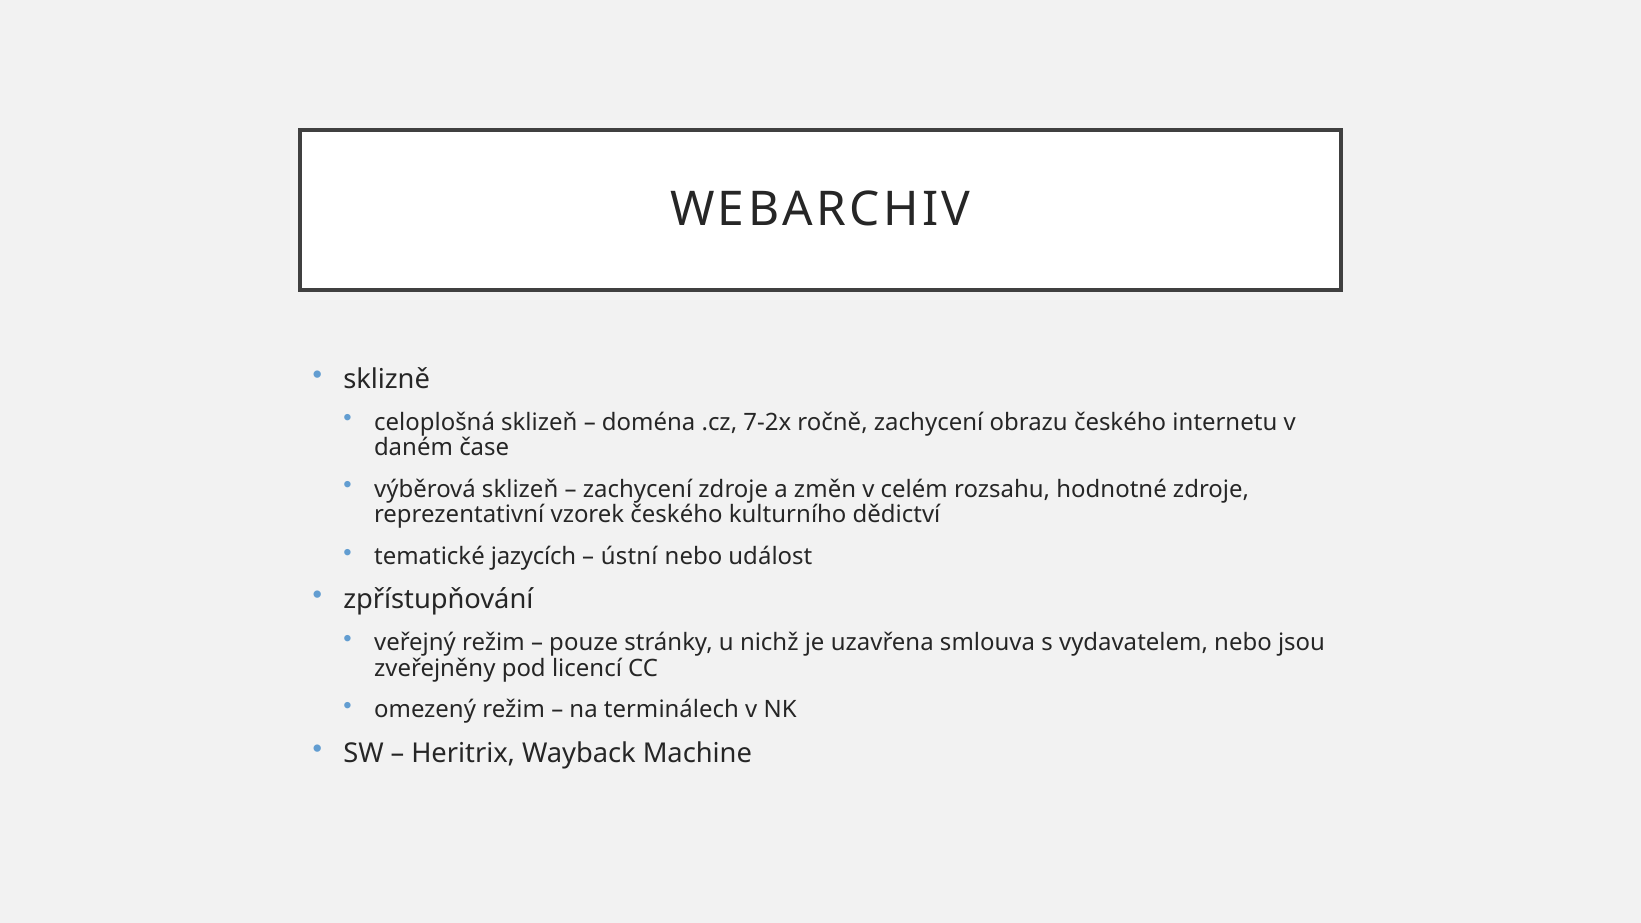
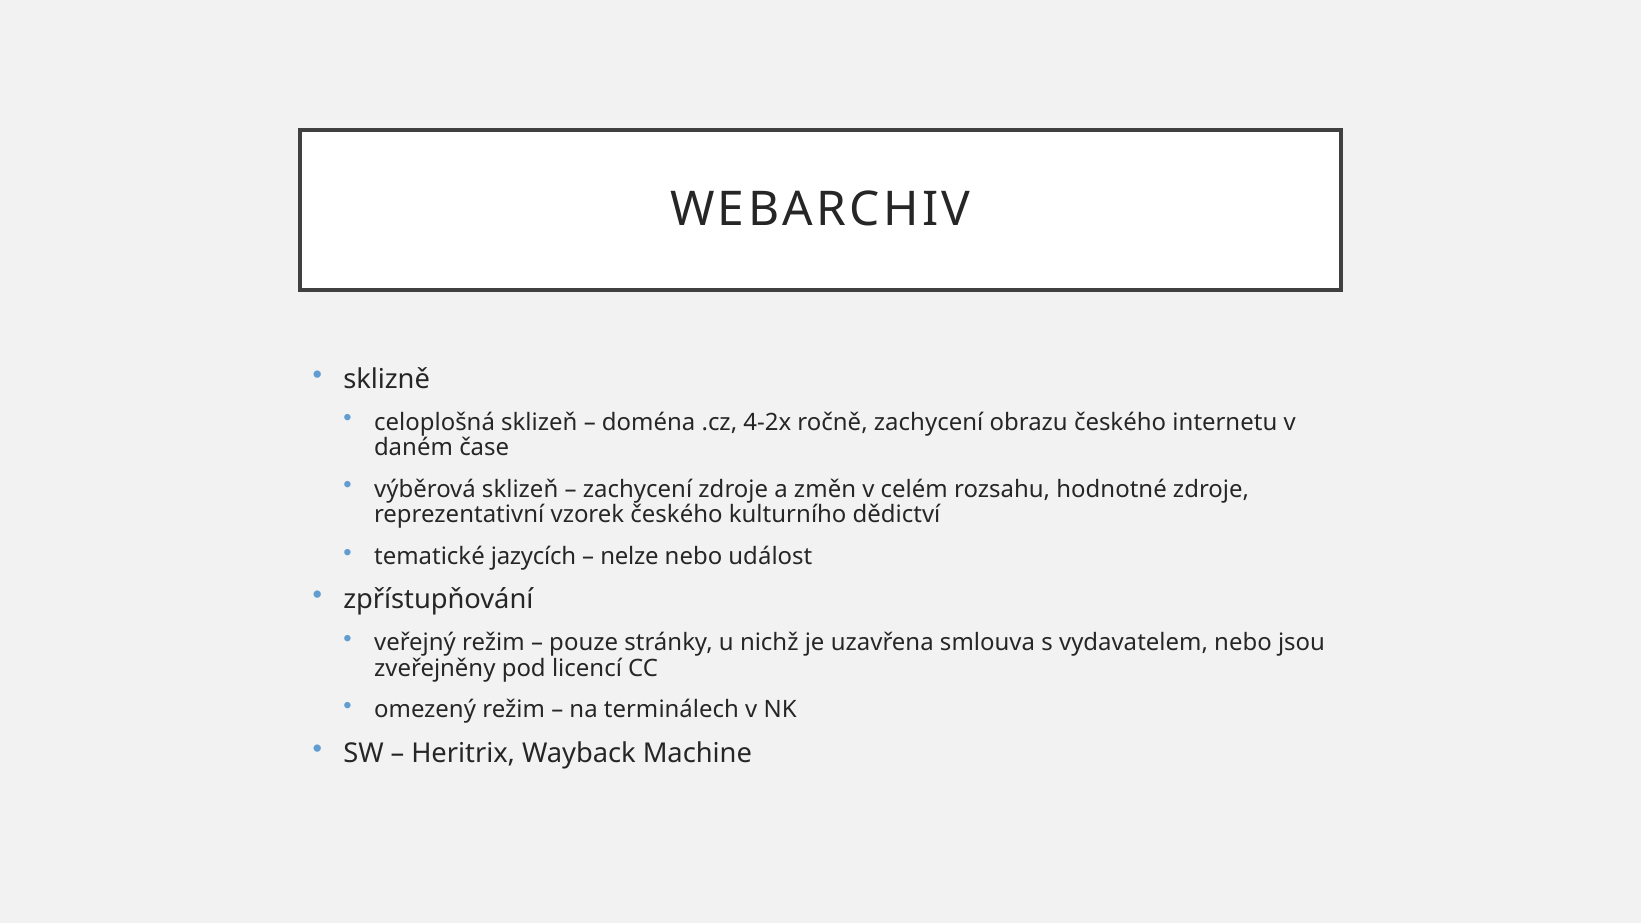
7-2x: 7-2x -> 4-2x
ústní: ústní -> nelze
